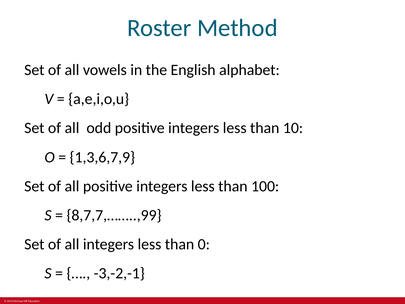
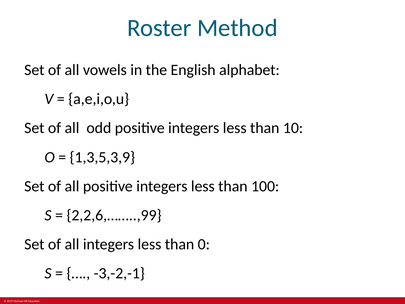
1,3,6,7,9: 1,3,6,7,9 -> 1,3,5,3,9
8,7,7,……..,99: 8,7,7,……..,99 -> 2,2,6,……..,99
